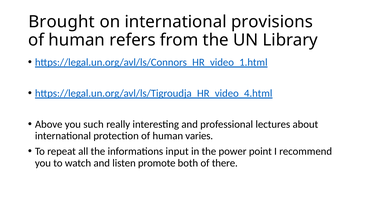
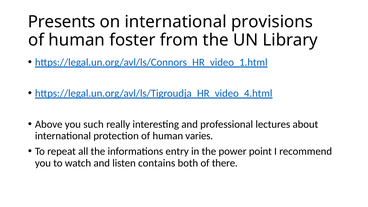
Brought: Brought -> Presents
refers: refers -> foster
input: input -> entry
promote: promote -> contains
